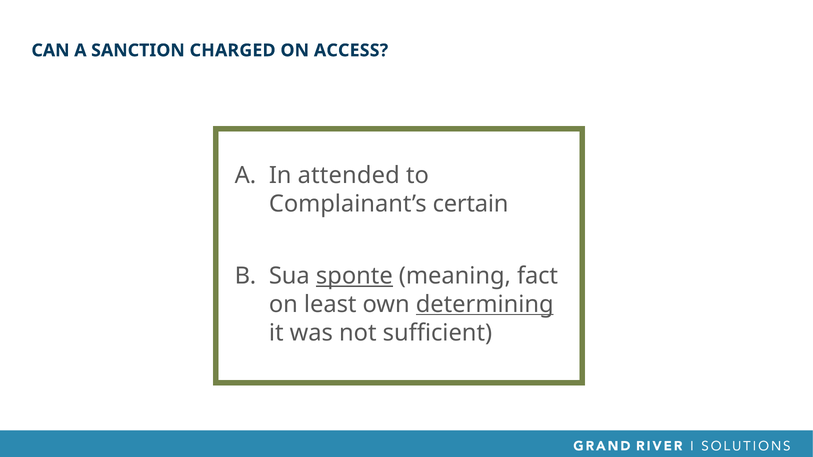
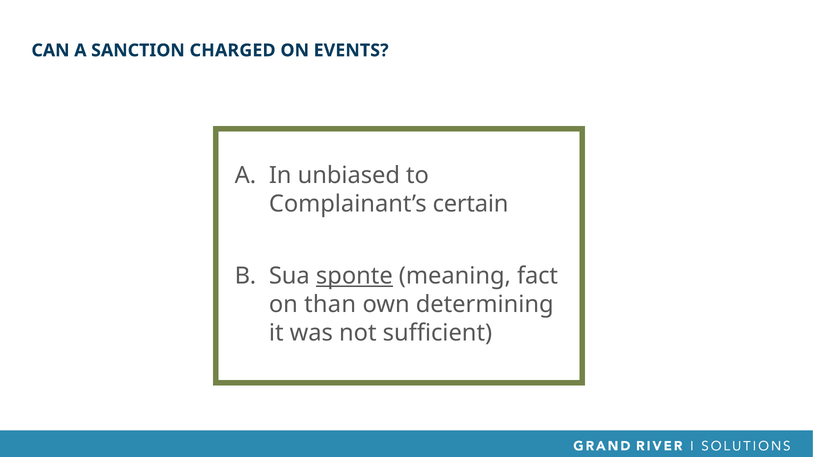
ACCESS: ACCESS -> EVENTS
attended: attended -> unbiased
least: least -> than
determining underline: present -> none
